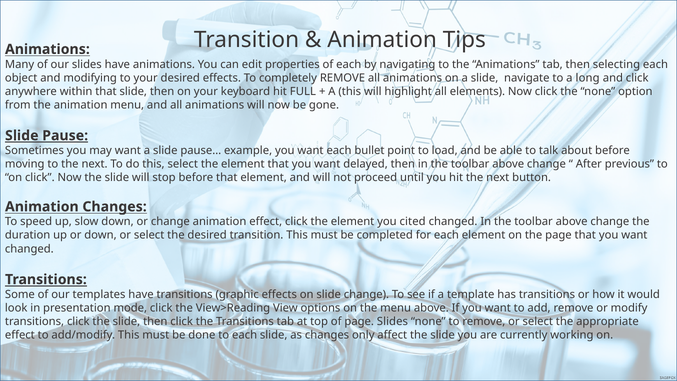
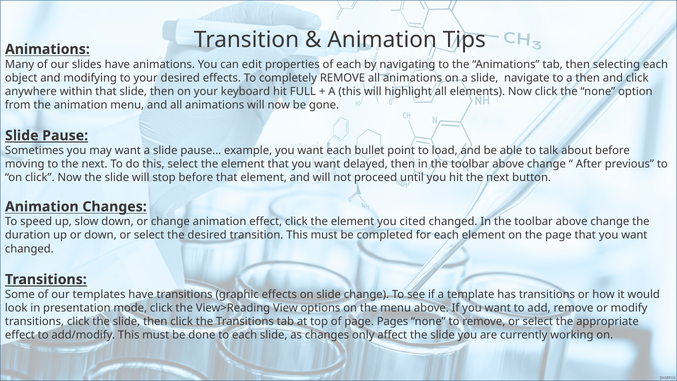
a long: long -> then
page Slides: Slides -> Pages
